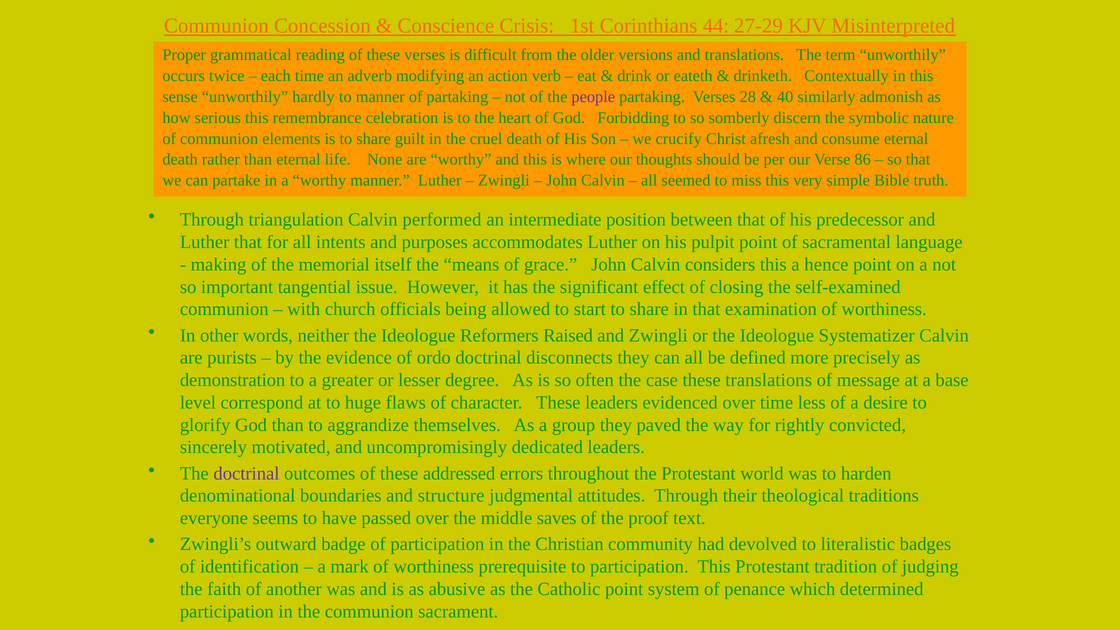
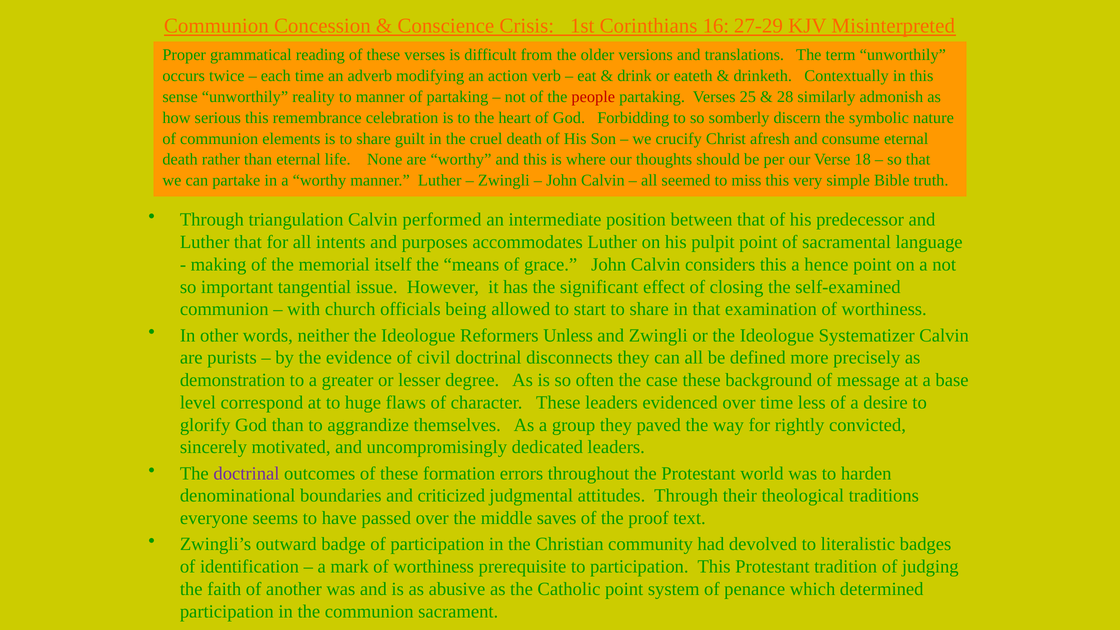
44: 44 -> 16
hardly: hardly -> reality
people colour: purple -> red
28: 28 -> 25
40: 40 -> 28
86: 86 -> 18
Raised: Raised -> Unless
ordo: ordo -> civil
these translations: translations -> background
addressed: addressed -> formation
structure: structure -> criticized
